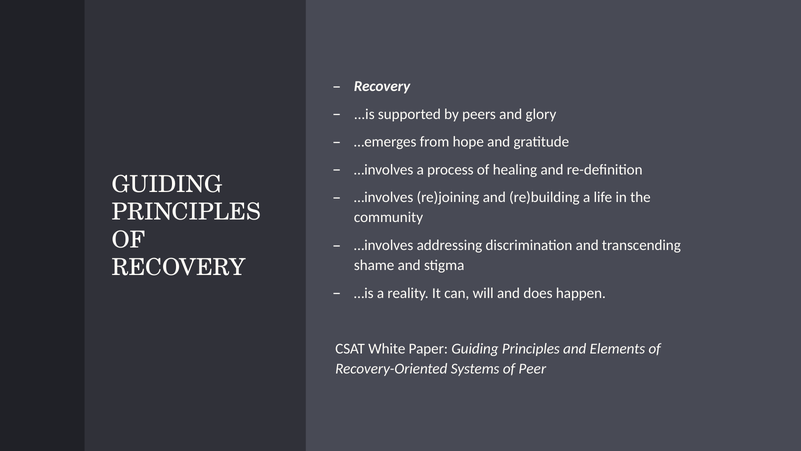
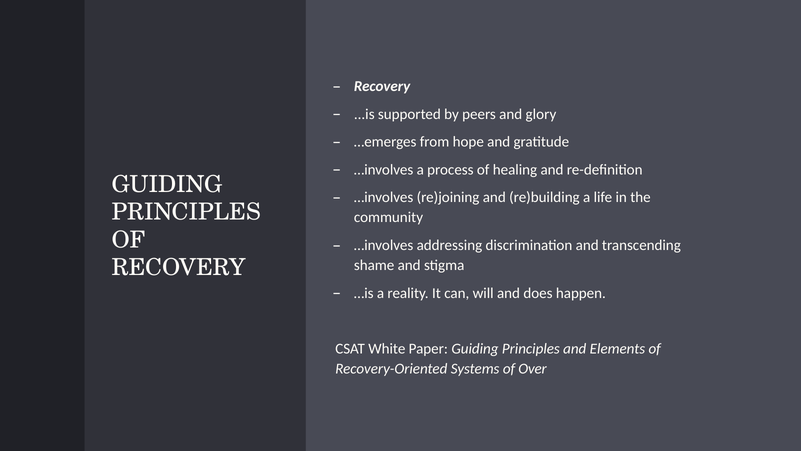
Peer: Peer -> Over
